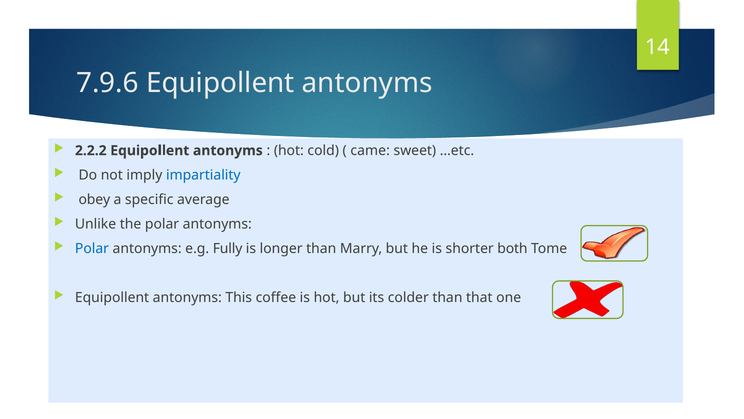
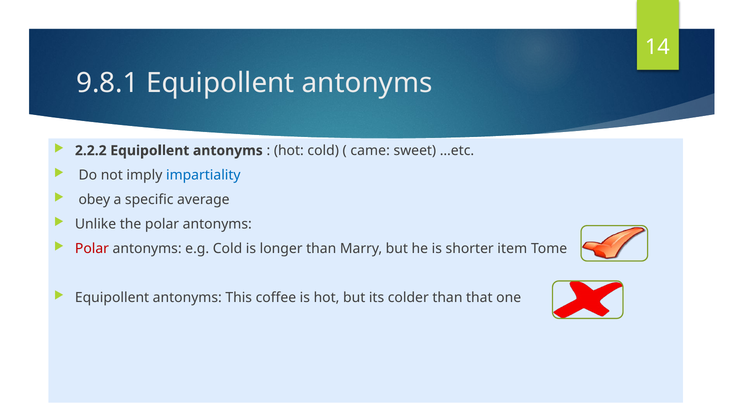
7.9.6: 7.9.6 -> 9.8.1
Polar at (92, 248) colour: blue -> red
e.g Fully: Fully -> Cold
both: both -> item
